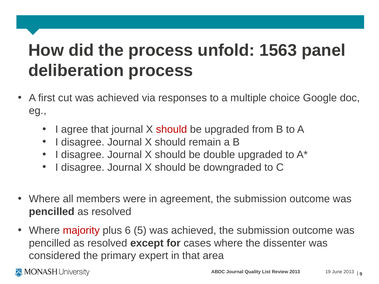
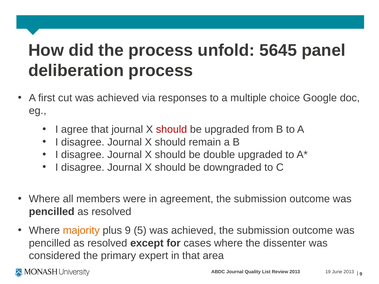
1563: 1563 -> 5645
majority colour: red -> orange
plus 6: 6 -> 9
